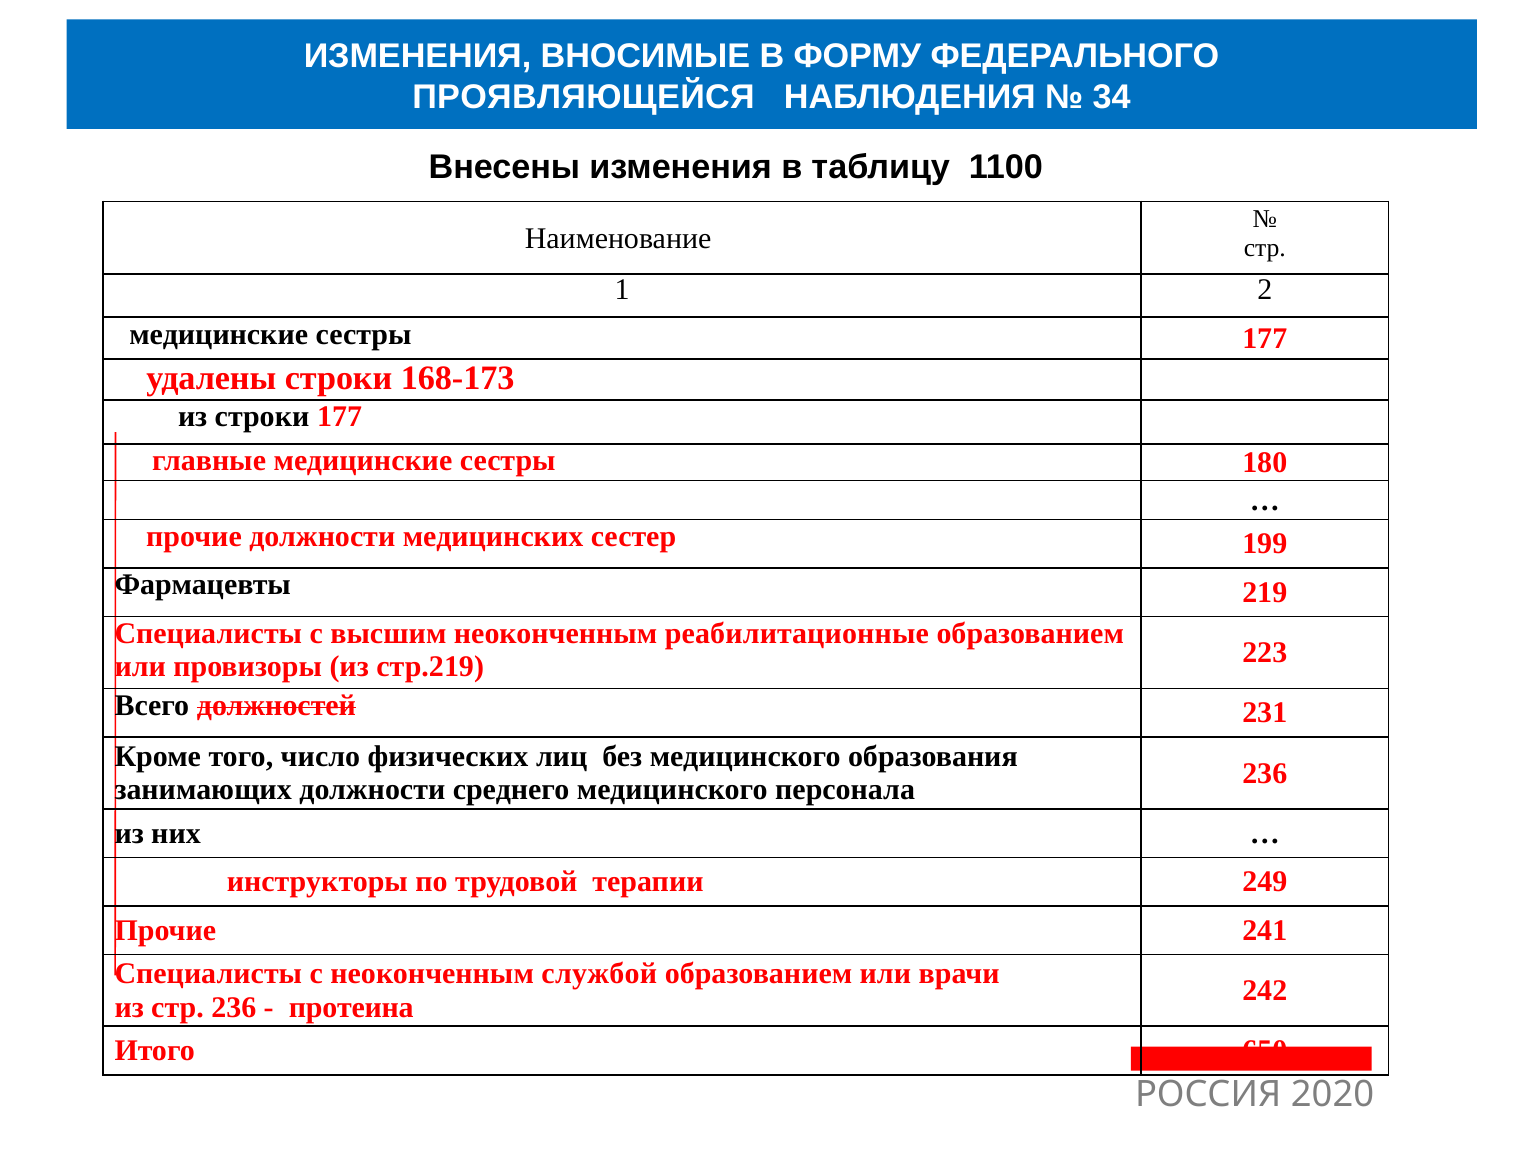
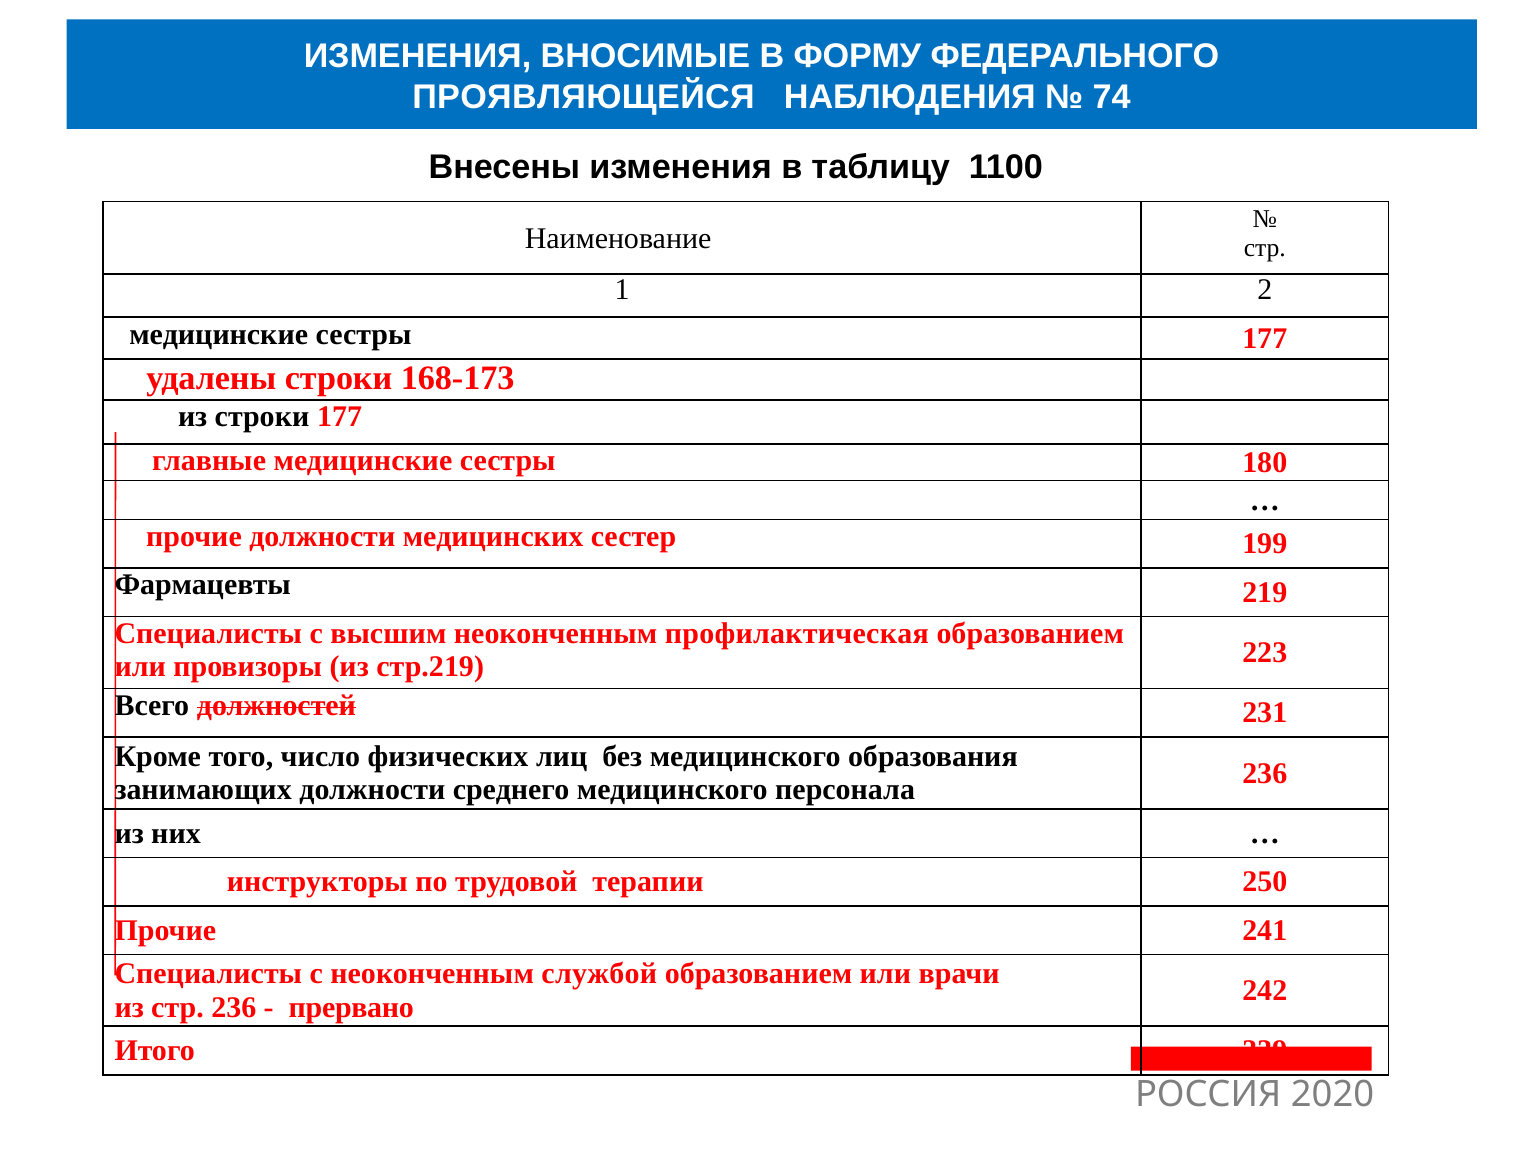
34: 34 -> 74
реабилитационные: реабилитационные -> профилактическая
249: 249 -> 250
протеина: протеина -> прервано
650: 650 -> 339
